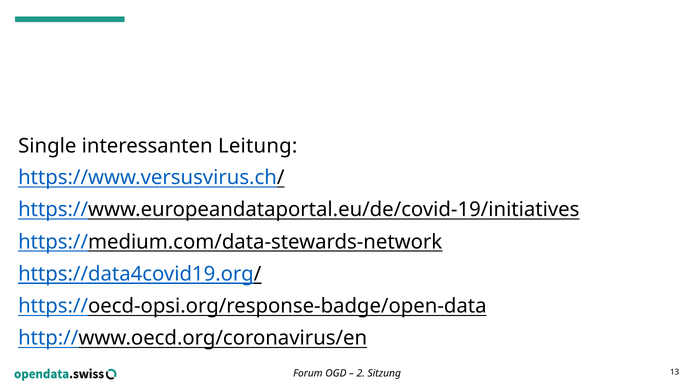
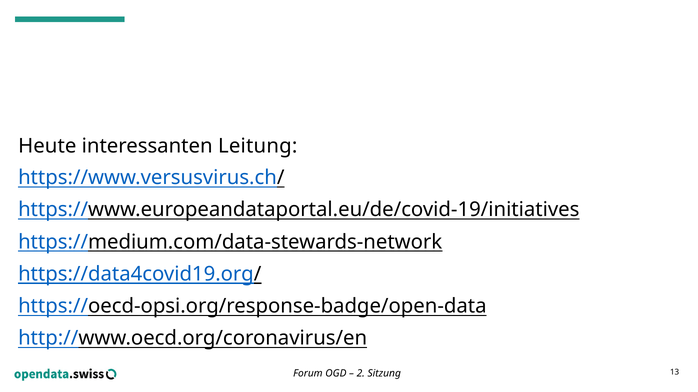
Single: Single -> Heute
